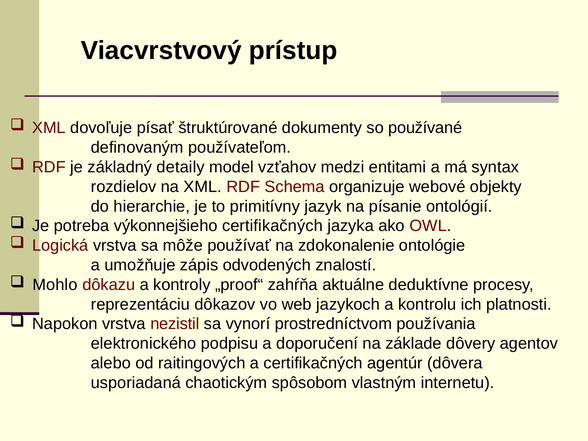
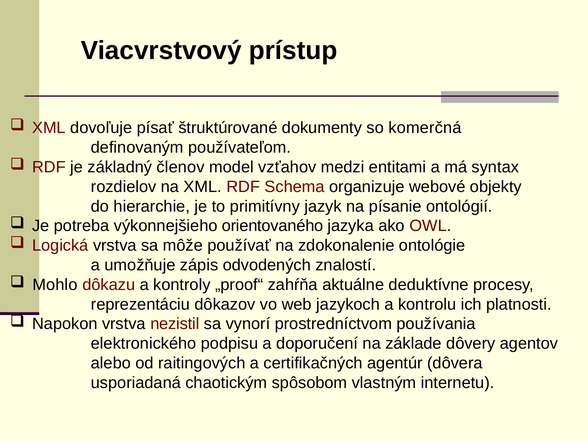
používané: používané -> komerčná
detaily: detaily -> členov
výkonnejšieho certifikačných: certifikačných -> orientovaného
